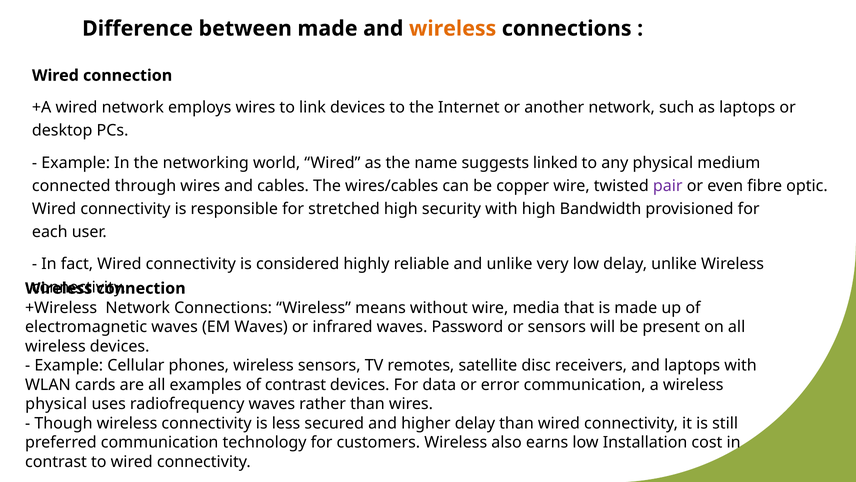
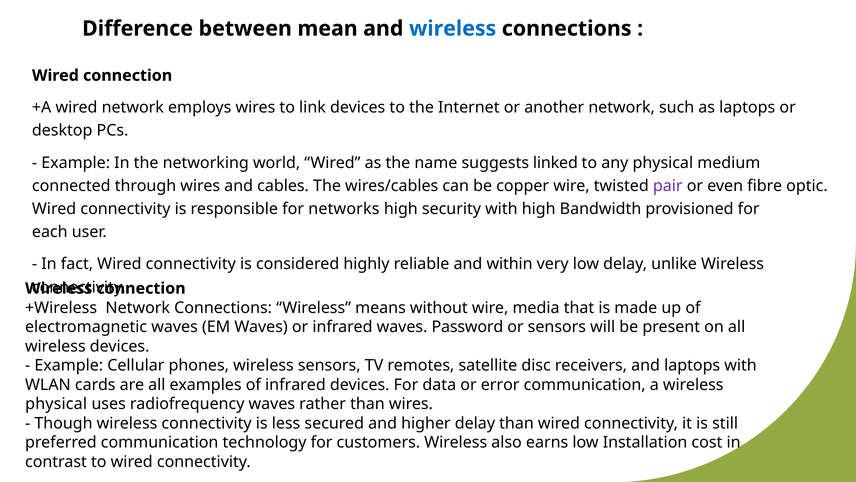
between made: made -> mean
wireless at (453, 29) colour: orange -> blue
stretched: stretched -> networks
and unlike: unlike -> within
of contrast: contrast -> infrared
